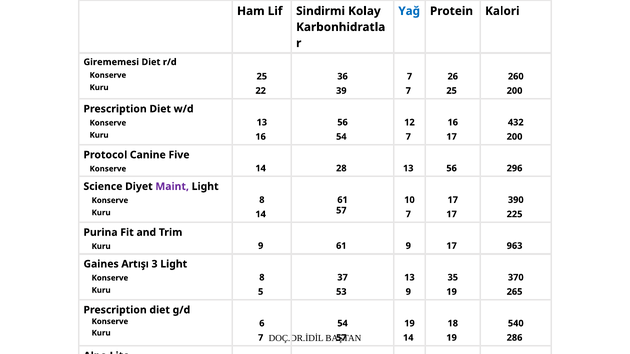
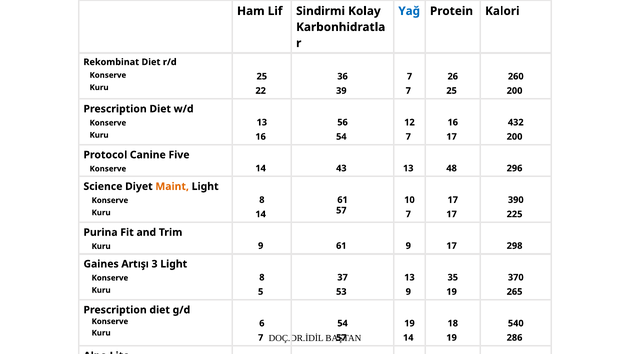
Girememesi: Girememesi -> Rekombinat
14 28: 28 -> 43
13 56: 56 -> 48
Maint colour: purple -> orange
963: 963 -> 298
